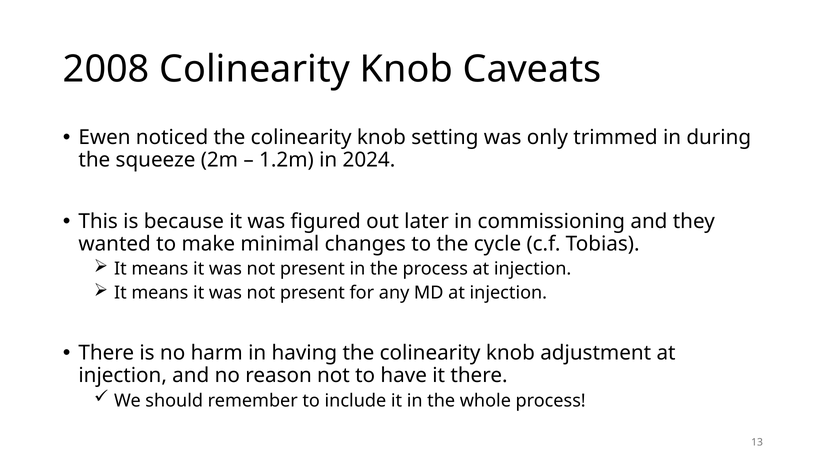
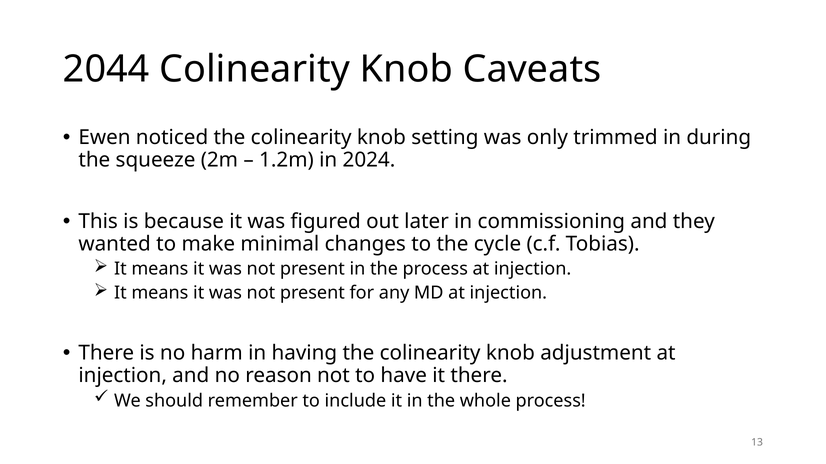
2008: 2008 -> 2044
